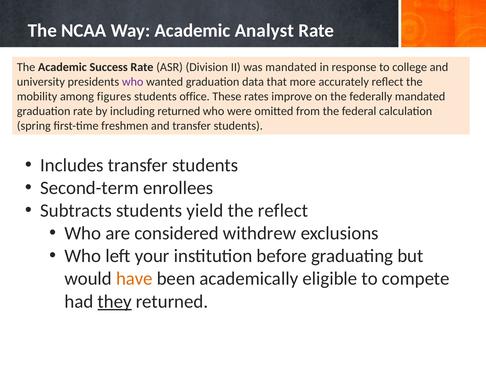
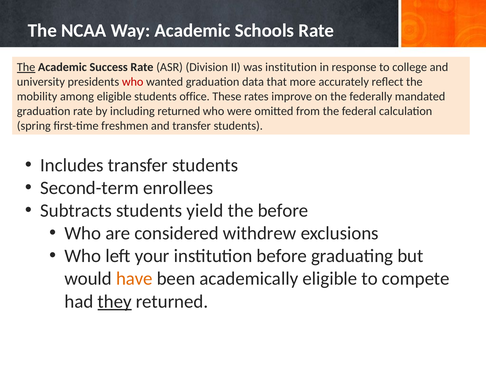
Analyst: Analyst -> Schools
The at (26, 67) underline: none -> present
was mandated: mandated -> institution
who at (133, 82) colour: purple -> red
among figures: figures -> eligible
the reflect: reflect -> before
